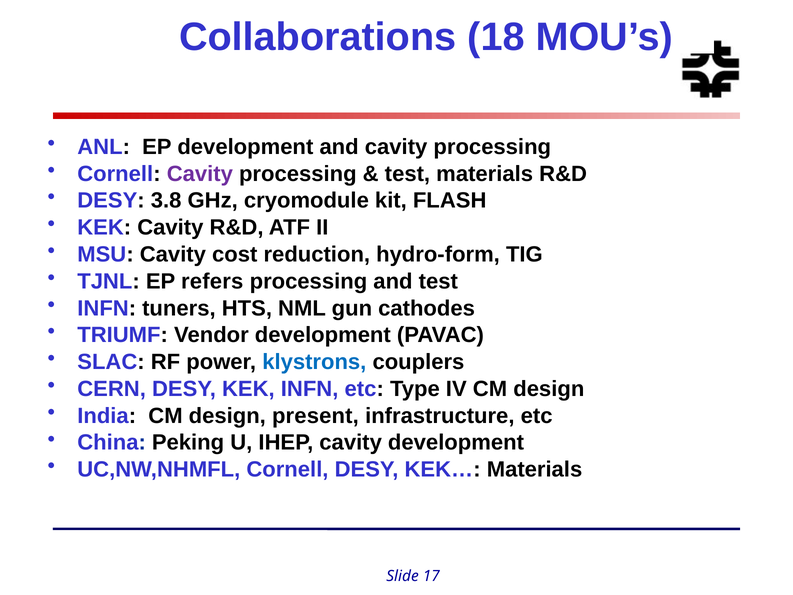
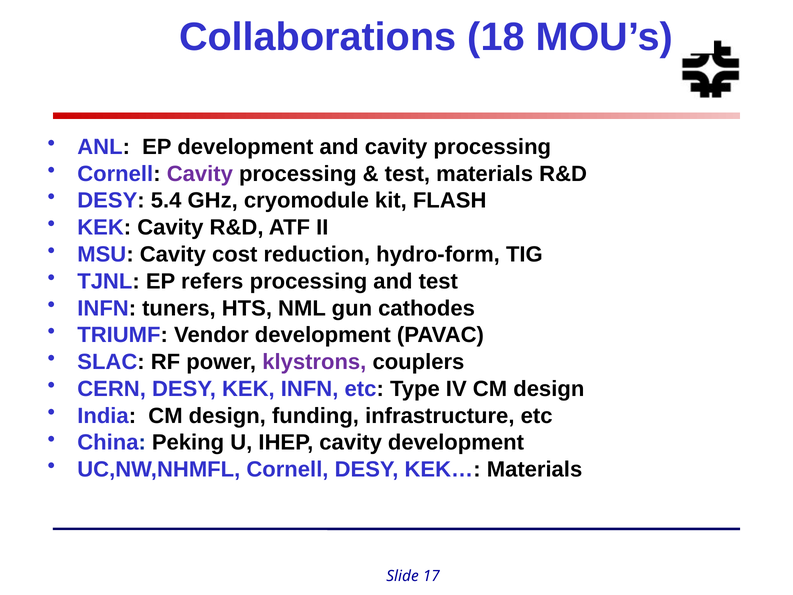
3.8: 3.8 -> 5.4
klystrons colour: blue -> purple
present: present -> funding
